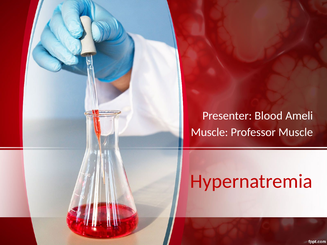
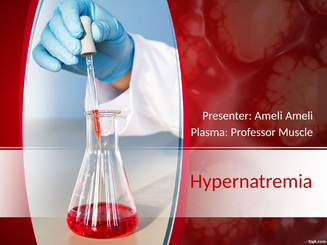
Presenter Blood: Blood -> Ameli
Muscle at (209, 132): Muscle -> Plasma
